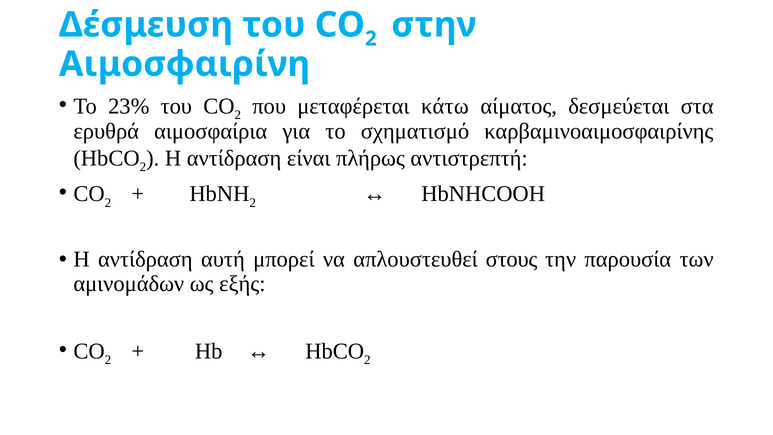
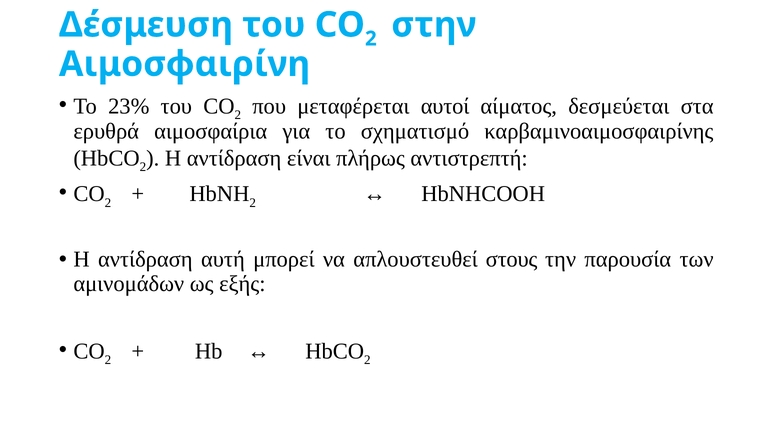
κάτω: κάτω -> αυτοί
